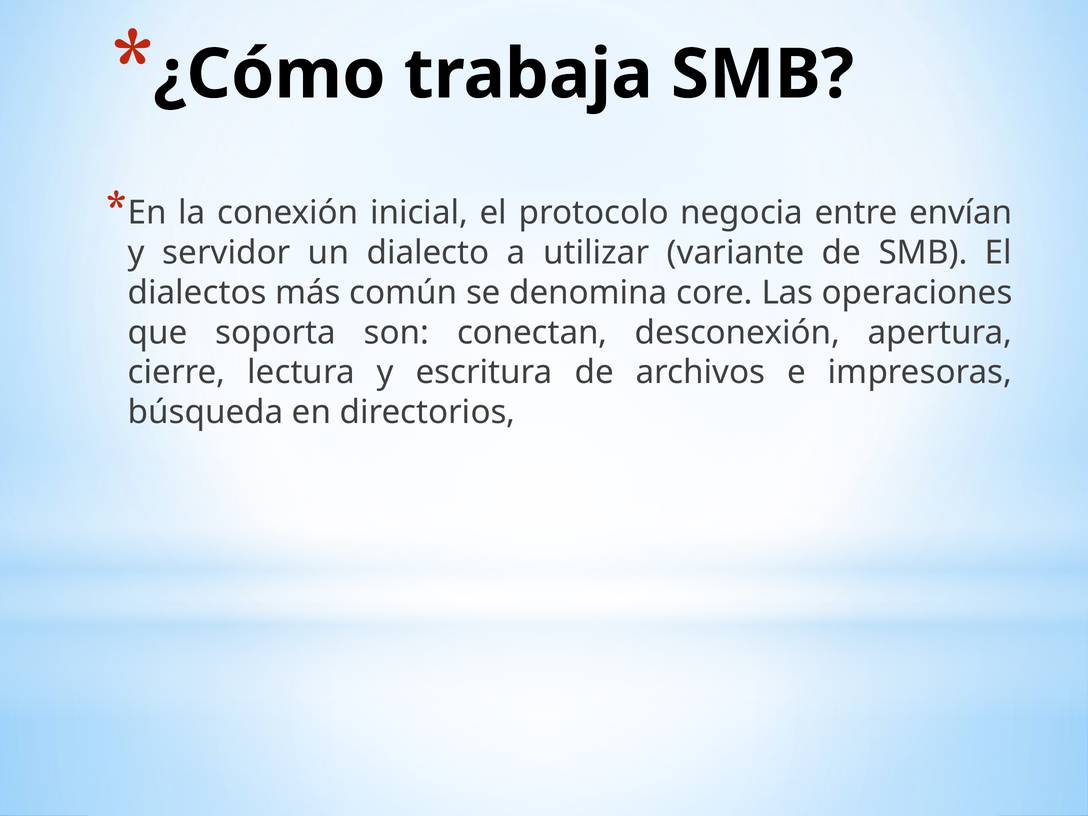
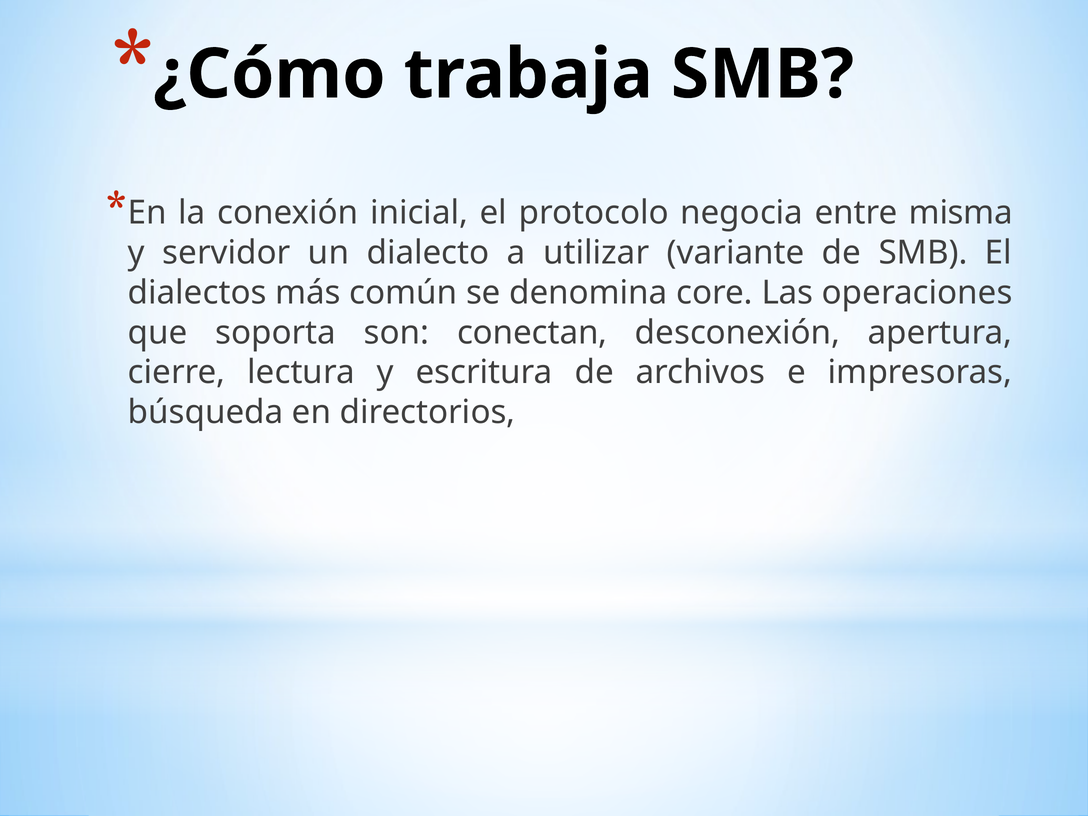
envían: envían -> misma
